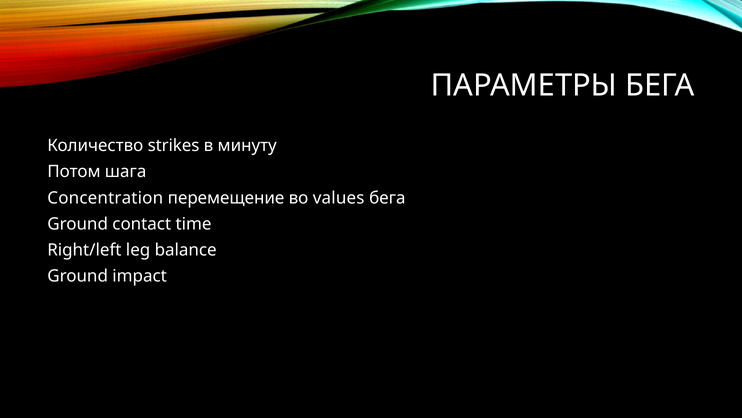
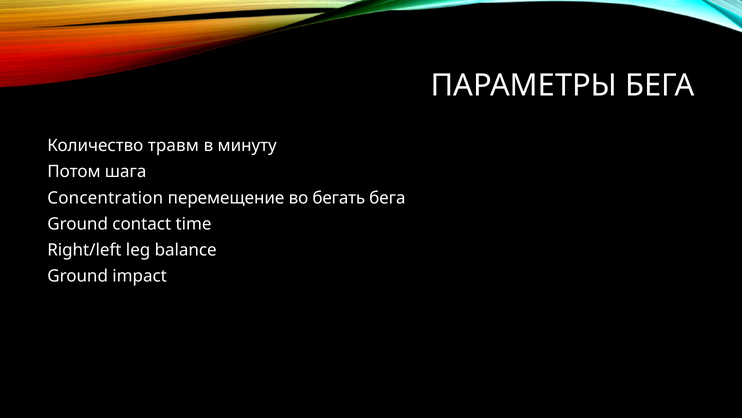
strikes: strikes -> травм
values: values -> бегать
